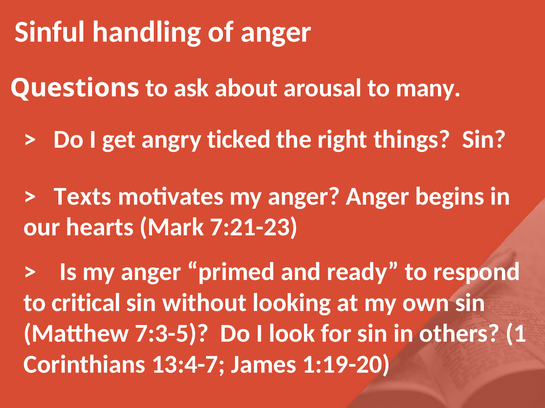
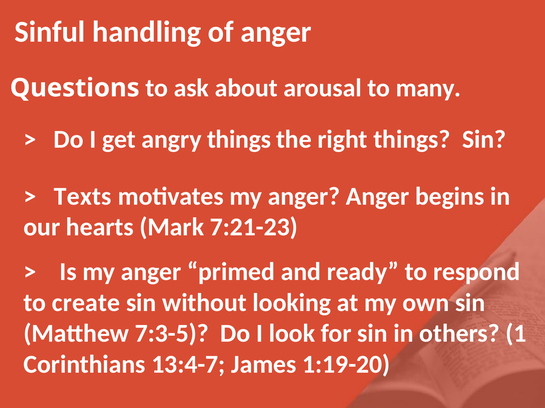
angry ticked: ticked -> things
critical: critical -> create
